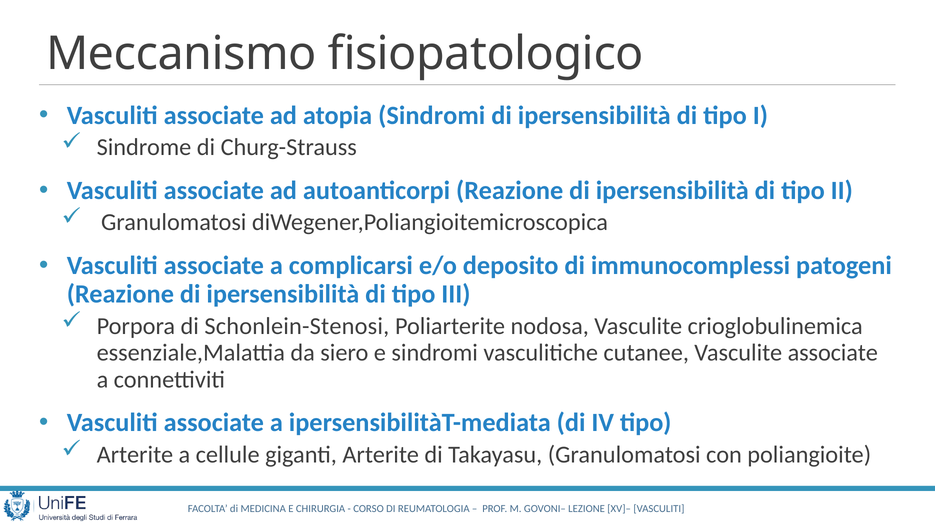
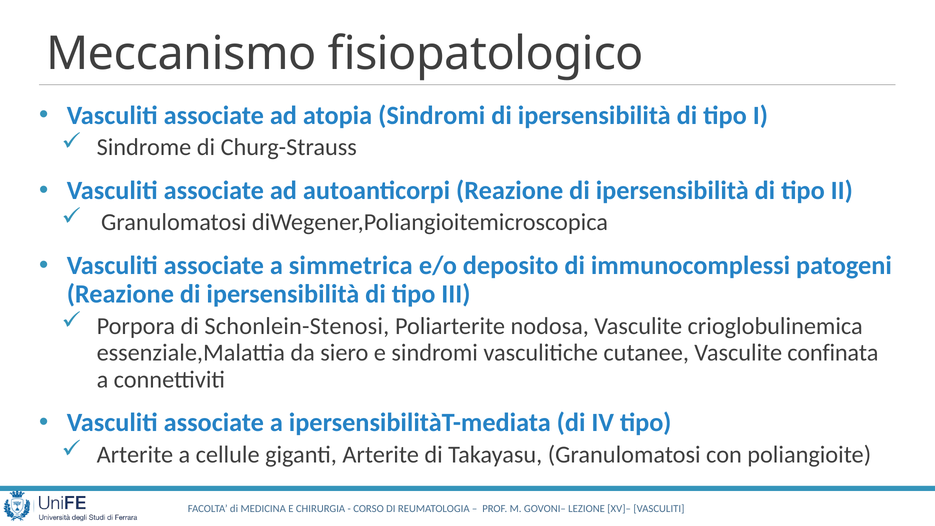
complicarsi: complicarsi -> simmetrica
Vasculite associate: associate -> confinata
